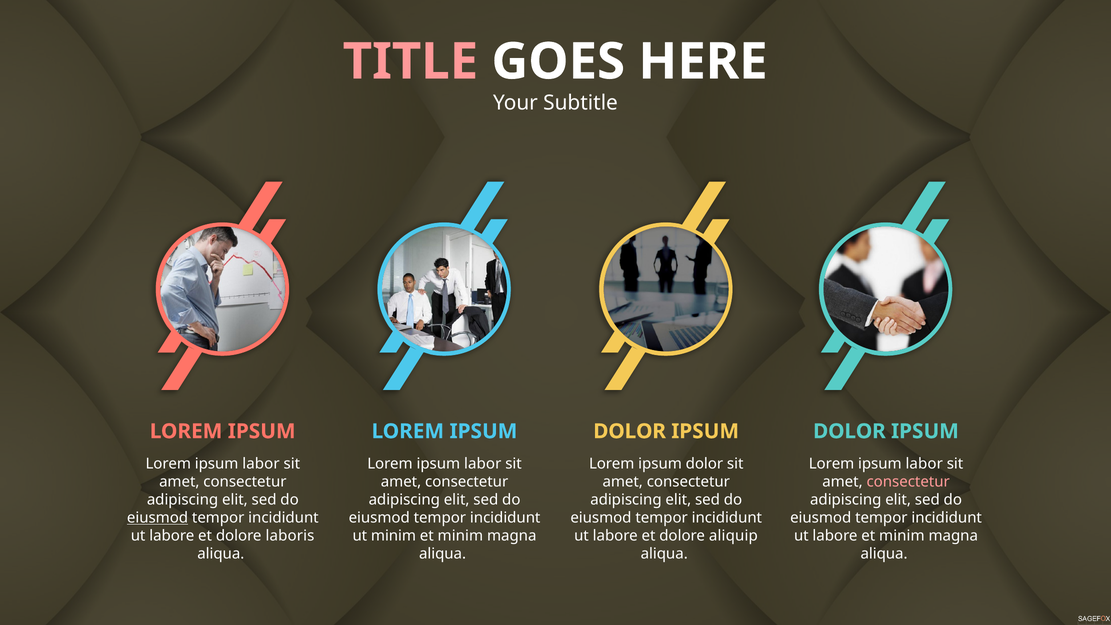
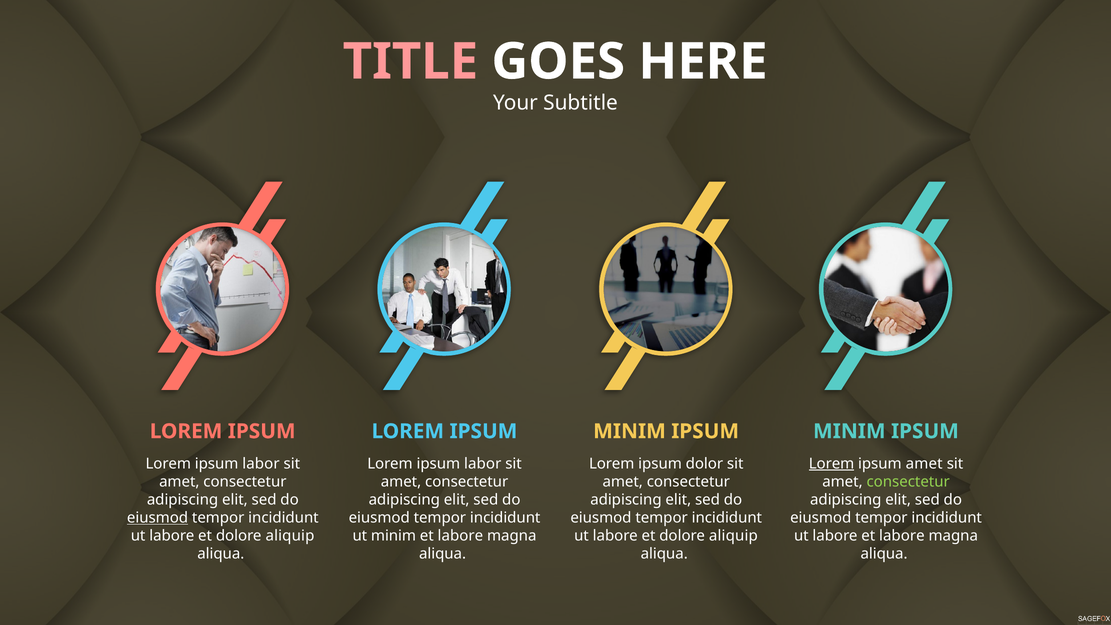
DOLOR at (630, 431): DOLOR -> MINIM
DOLOR at (849, 431): DOLOR -> MINIM
Lorem at (832, 464) underline: none -> present
labor at (924, 464): labor -> amet
consectetur at (908, 482) colour: pink -> light green
laboris at (290, 536): laboris -> aliquip
minim at (460, 536): minim -> labore
labore et minim: minim -> labore
